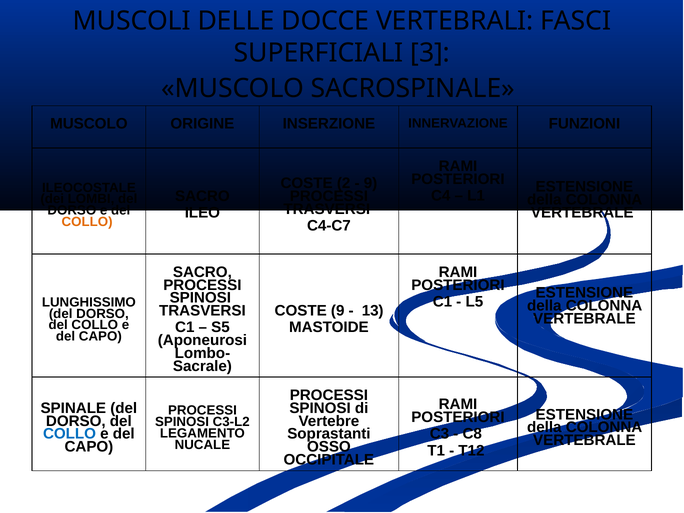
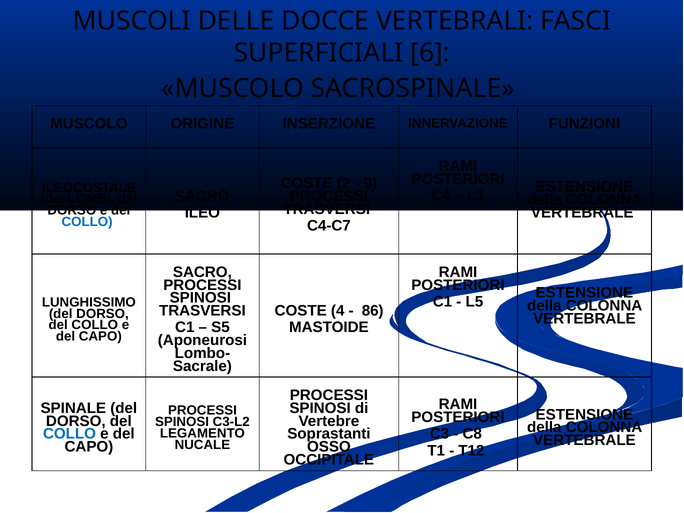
3: 3 -> 6
COLLO at (87, 222) colour: orange -> blue
COSTE 9: 9 -> 4
13: 13 -> 86
